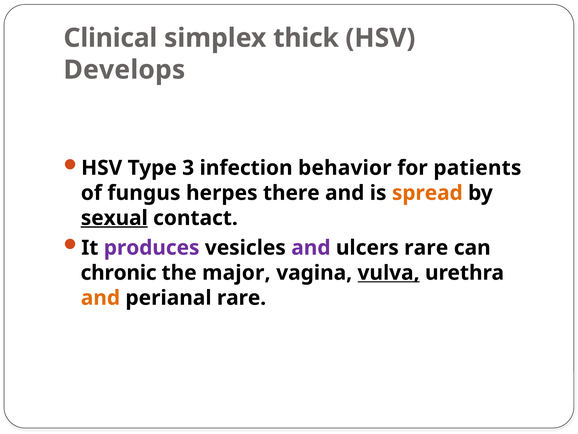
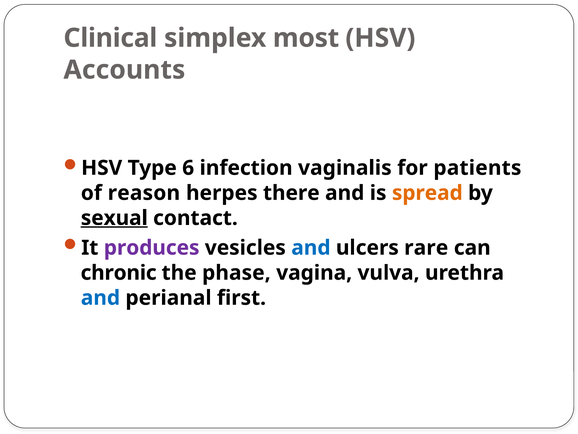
thick: thick -> most
Develops: Develops -> Accounts
3: 3 -> 6
behavior: behavior -> vaginalis
fungus: fungus -> reason
and at (311, 248) colour: purple -> blue
major: major -> phase
vulva underline: present -> none
and at (100, 298) colour: orange -> blue
perianal rare: rare -> first
